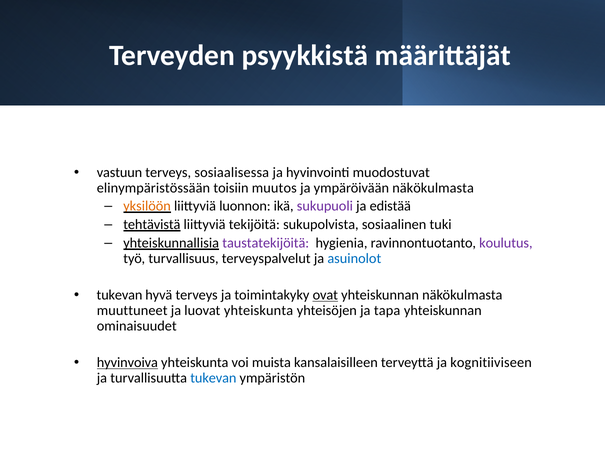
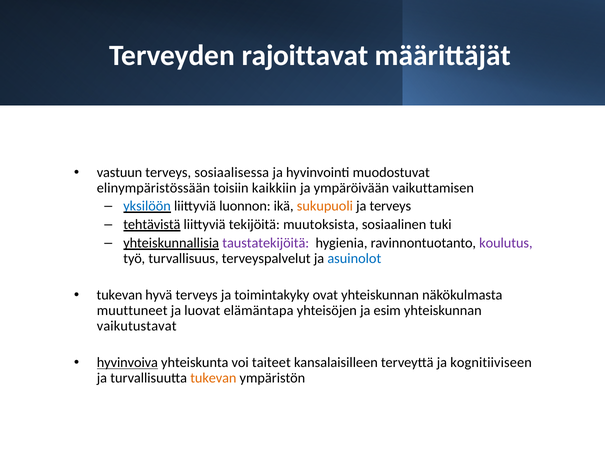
psyykkistä: psyykkistä -> rajoittavat
muutos: muutos -> kaikkiin
ympäröivään näkökulmasta: näkökulmasta -> vaikuttamisen
yksilöön colour: orange -> blue
sukupuoli colour: purple -> orange
ja edistää: edistää -> terveys
sukupolvista: sukupolvista -> muutoksista
ovat underline: present -> none
luovat yhteiskunta: yhteiskunta -> elämäntapa
tapa: tapa -> esim
ominaisuudet: ominaisuudet -> vaikutustavat
muista: muista -> taiteet
tukevan at (213, 378) colour: blue -> orange
